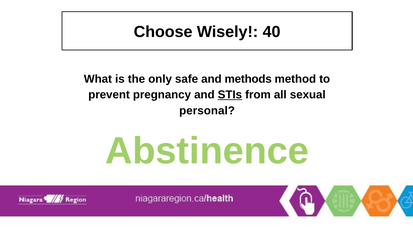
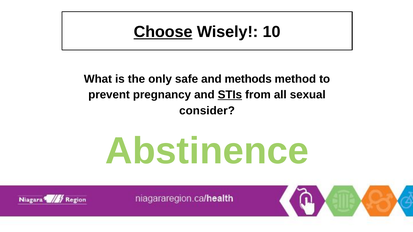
Choose underline: none -> present
40: 40 -> 10
personal: personal -> consider
